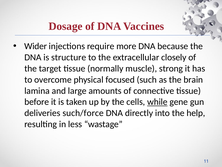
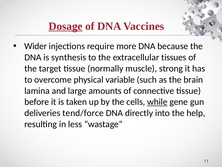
Dosage underline: none -> present
structure: structure -> synthesis
closely: closely -> tissues
focused: focused -> variable
such/force: such/force -> tend/force
